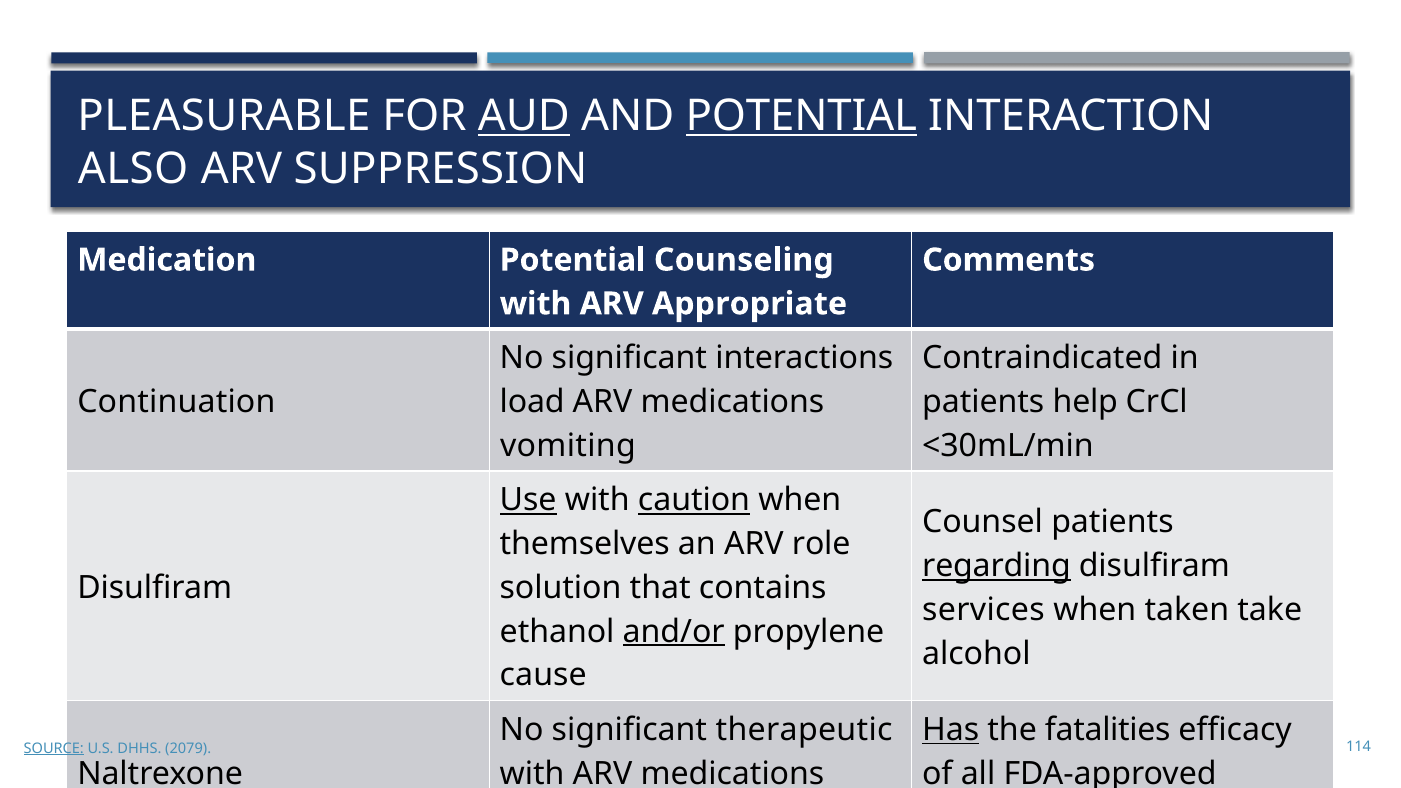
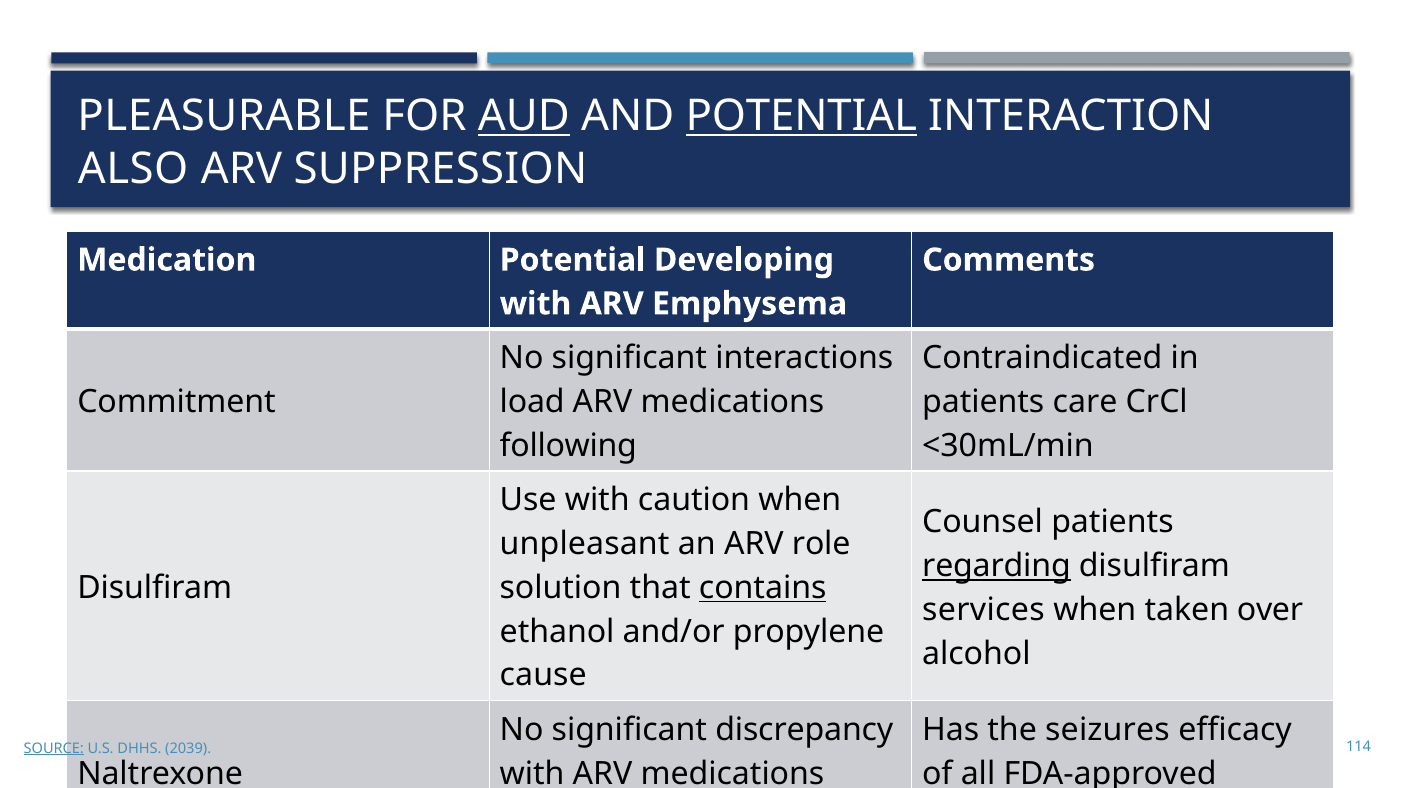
Counseling: Counseling -> Developing
Appropriate: Appropriate -> Emphysema
Continuation: Continuation -> Commitment
help: help -> care
vomiting: vomiting -> following
Use underline: present -> none
caution underline: present -> none
themselves: themselves -> unpleasant
contains underline: none -> present
take: take -> over
and/or underline: present -> none
therapeutic: therapeutic -> discrepancy
Has underline: present -> none
fatalities: fatalities -> seizures
2079: 2079 -> 2039
